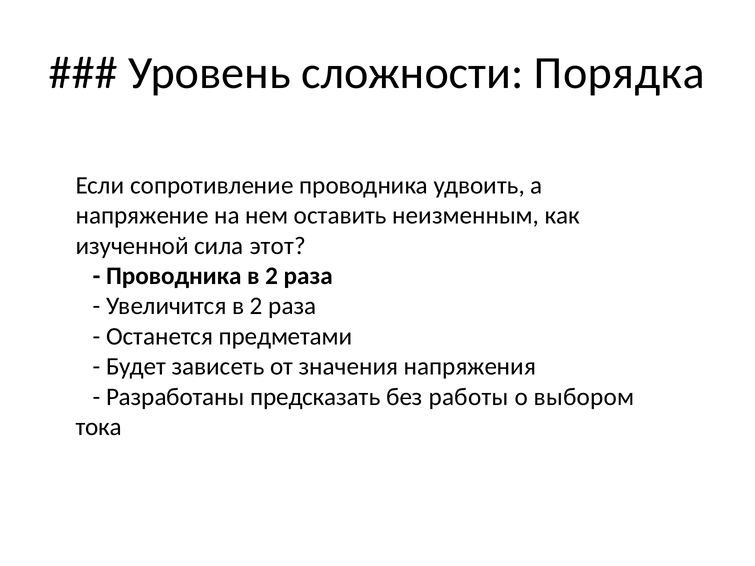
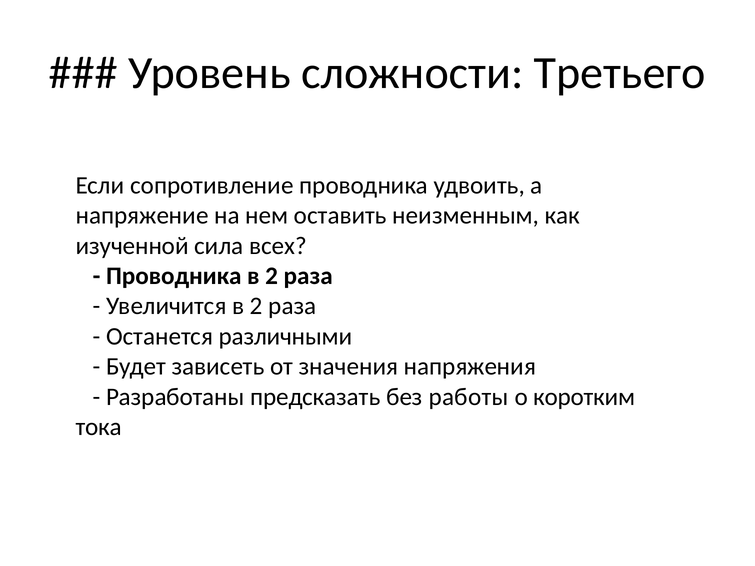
Порядка: Порядка -> Третьего
этот: этот -> всех
предметами: предметами -> различными
выбором: выбором -> коротким
